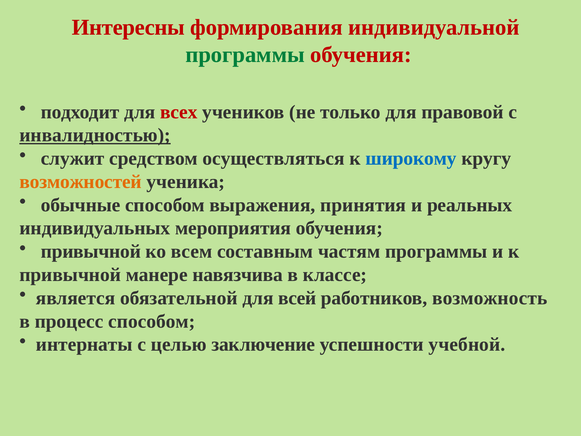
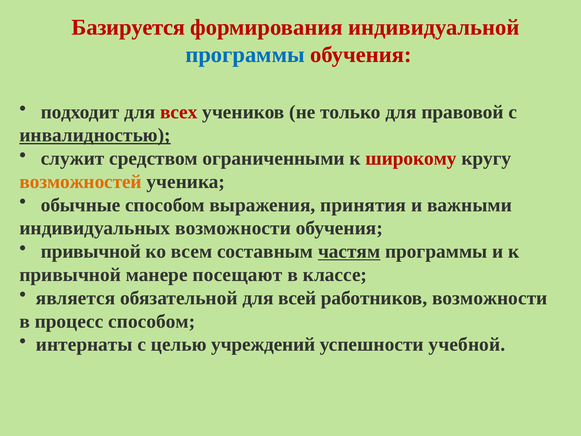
Интересны: Интересны -> Базируется
программы at (245, 55) colour: green -> blue
осуществляться: осуществляться -> ограниченными
широкому colour: blue -> red
реальных: реальных -> важными
индивидуальных мероприятия: мероприятия -> возможности
частям underline: none -> present
навязчива: навязчива -> посещают
работников возможность: возможность -> возможности
заключение: заключение -> учреждений
